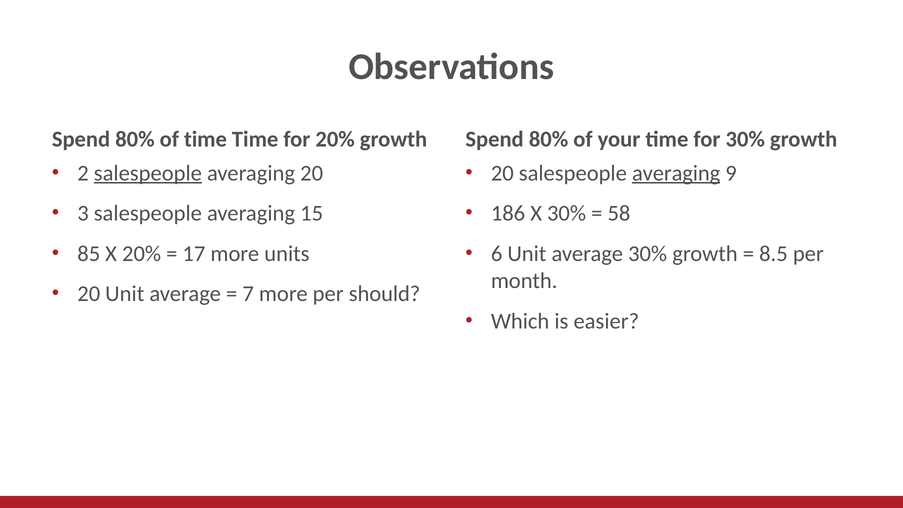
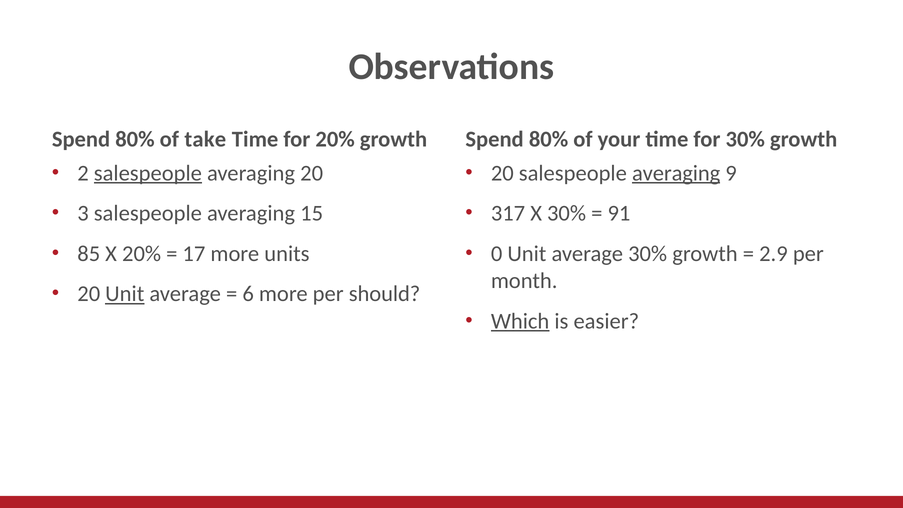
of time: time -> take
186: 186 -> 317
58: 58 -> 91
6: 6 -> 0
8.5: 8.5 -> 2.9
Unit at (125, 294) underline: none -> present
7: 7 -> 6
Which underline: none -> present
